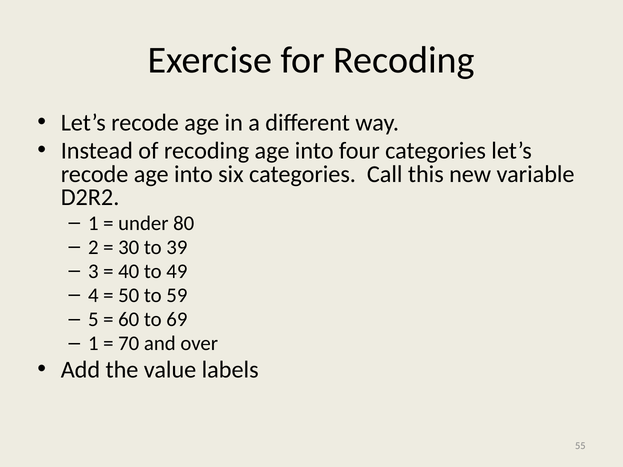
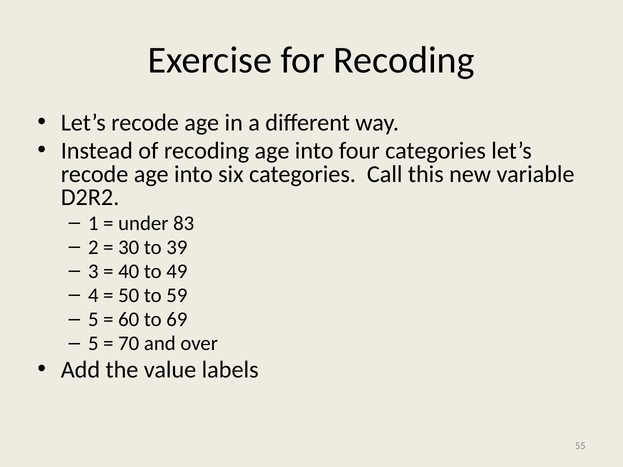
80: 80 -> 83
1 at (93, 344): 1 -> 5
